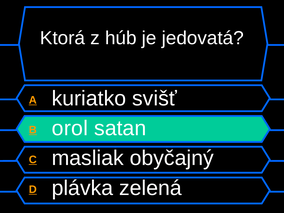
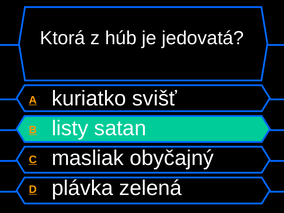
orol: orol -> listy
